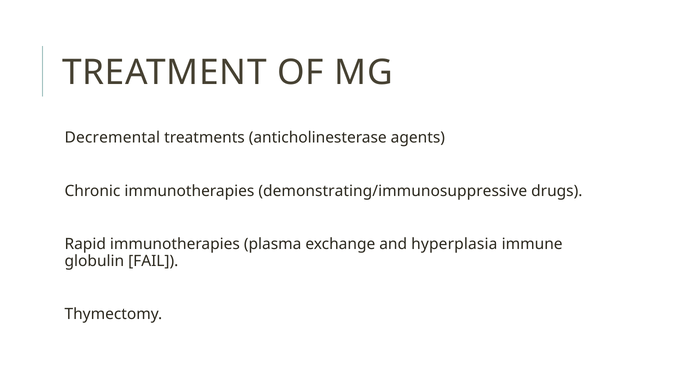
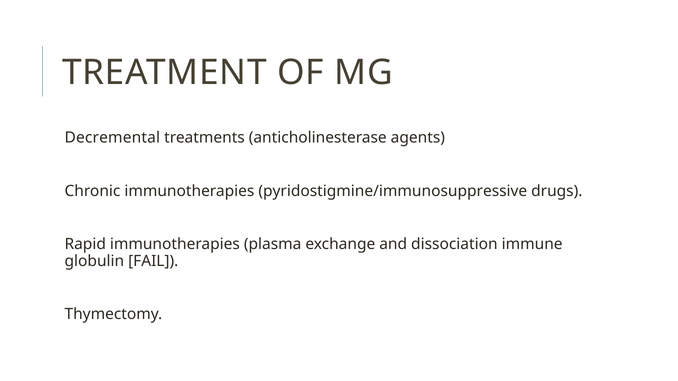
demonstrating/immunosuppressive: demonstrating/immunosuppressive -> pyridostigmine/immunosuppressive
hyperplasia: hyperplasia -> dissociation
